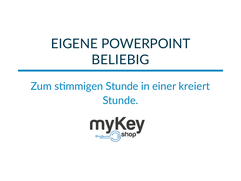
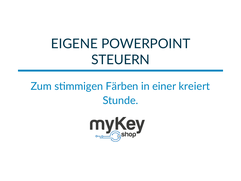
BELIEBIG: BELIEBIG -> STEUERN
stimmigen Stunde: Stunde -> Färben
